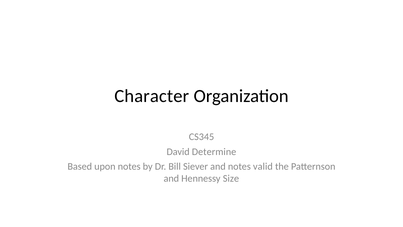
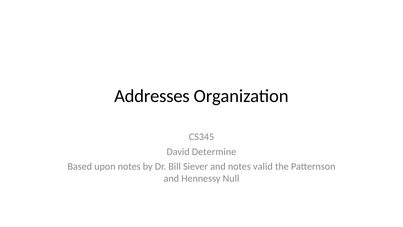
Character: Character -> Addresses
Size: Size -> Null
